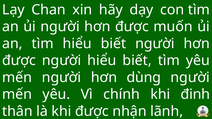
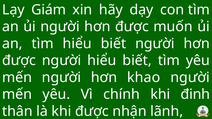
Chan: Chan -> Giám
dùng: dùng -> khao
